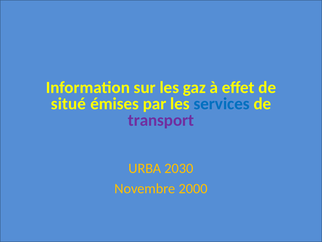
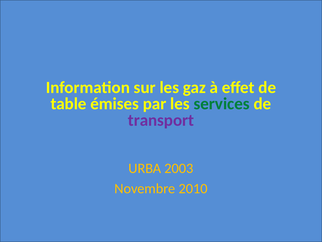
situé: situé -> table
services colour: blue -> green
2030: 2030 -> 2003
2000: 2000 -> 2010
